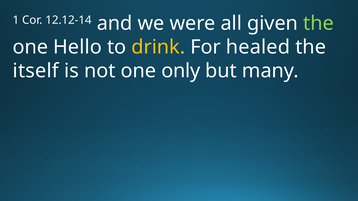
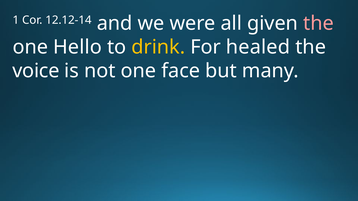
the at (319, 23) colour: light green -> pink
itself: itself -> voice
only: only -> face
